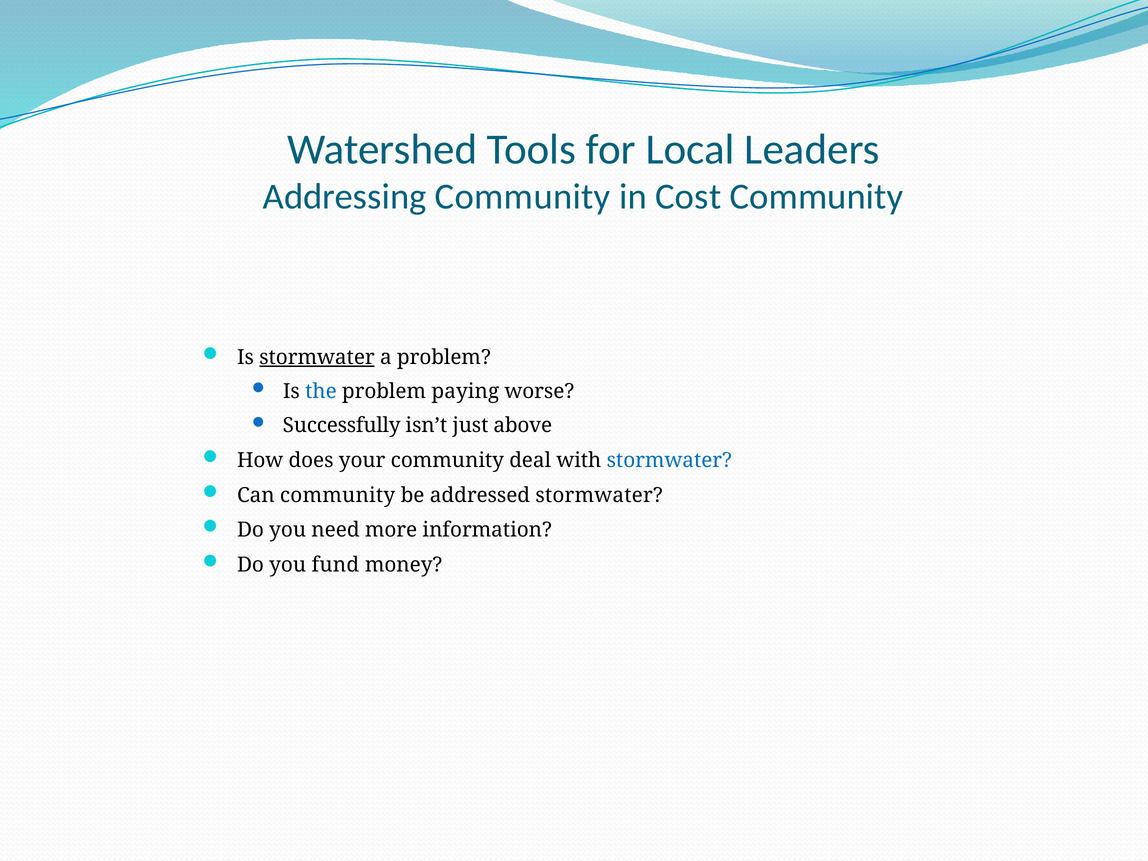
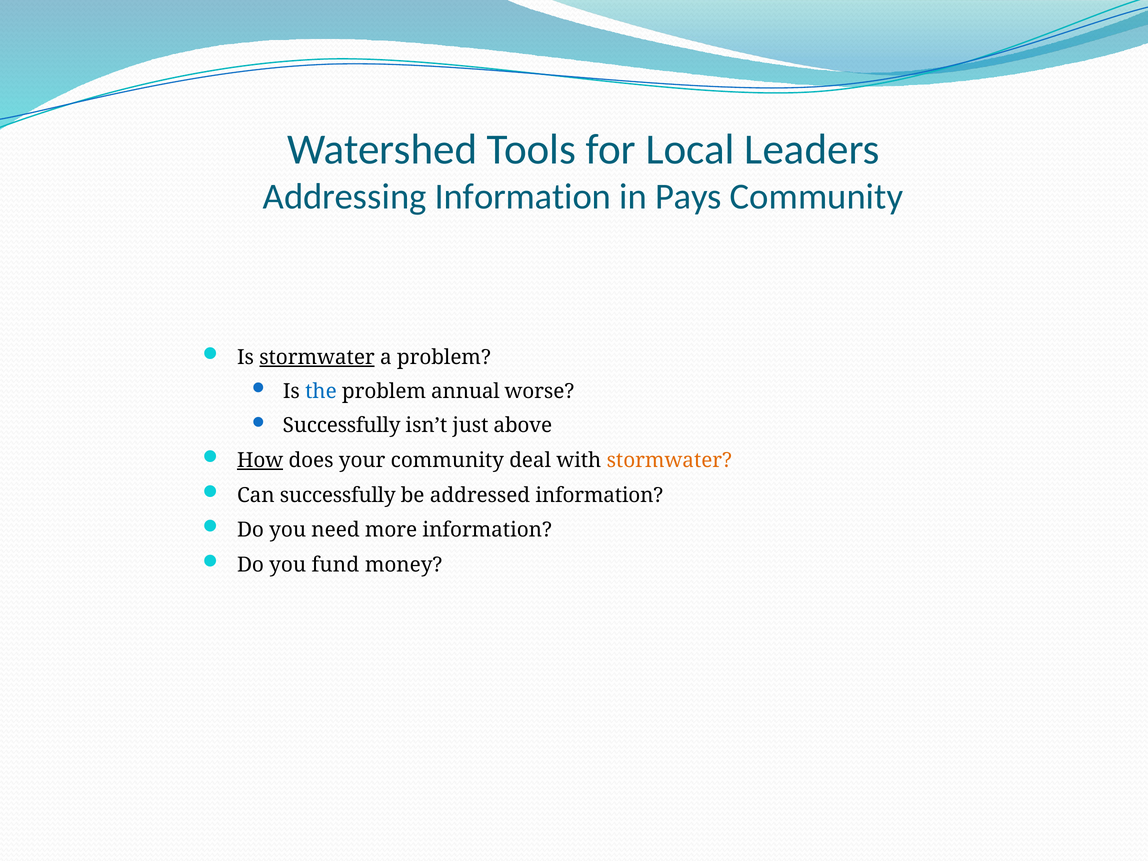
Addressing Community: Community -> Information
Cost: Cost -> Pays
paying: paying -> annual
How underline: none -> present
stormwater at (669, 460) colour: blue -> orange
Can community: community -> successfully
addressed stormwater: stormwater -> information
